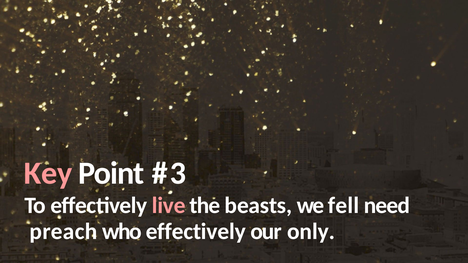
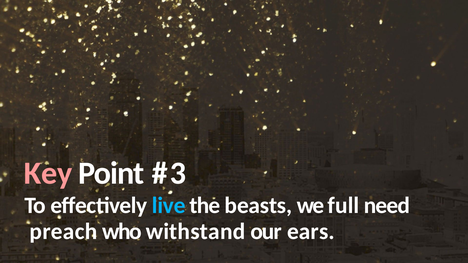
live colour: pink -> light blue
fell: fell -> full
who effectively: effectively -> withstand
only: only -> ears
